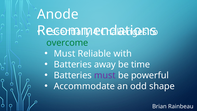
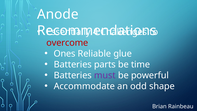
overcome colour: green -> red
Must at (64, 54): Must -> Ones
with: with -> glue
away: away -> parts
